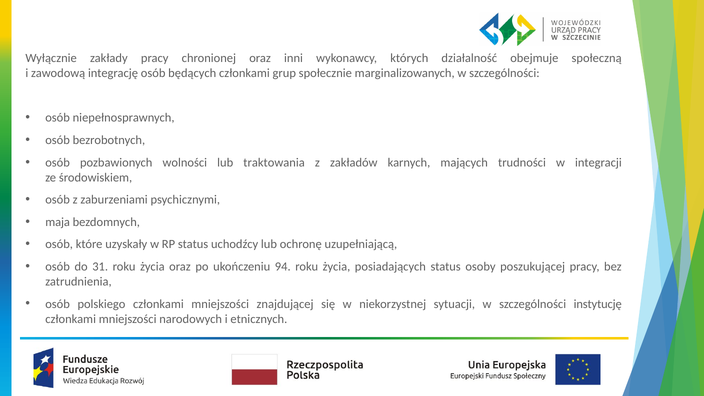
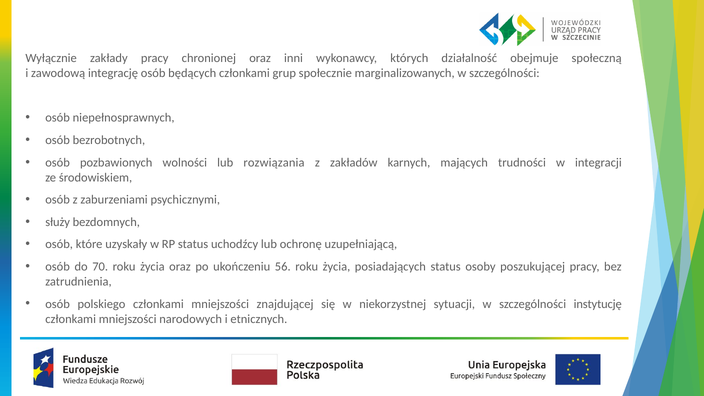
traktowania: traktowania -> rozwiązania
maja: maja -> służy
31: 31 -> 70
94: 94 -> 56
